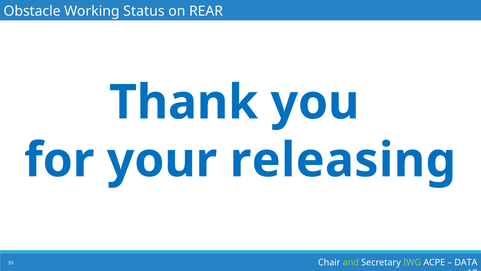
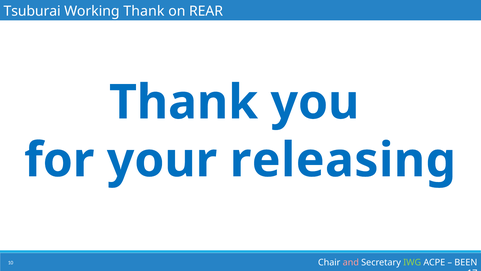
Obstacle: Obstacle -> Tsuburai
Working Status: Status -> Thank
and colour: light green -> pink
DATA: DATA -> BEEN
